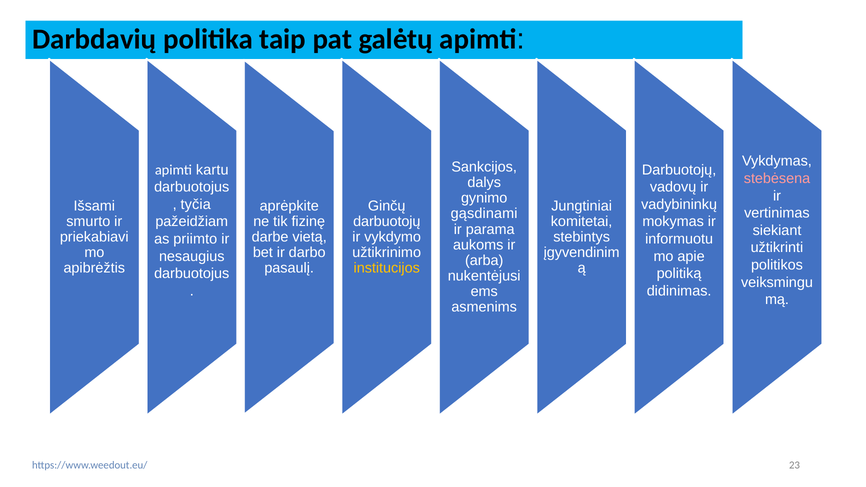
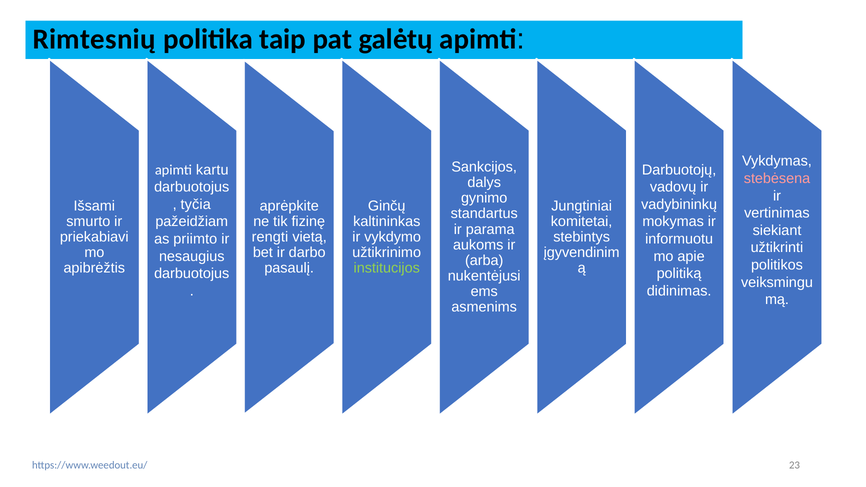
Darbdavių: Darbdavių -> Rimtesnių
gąsdinami: gąsdinami -> standartus
darbuotojų at (387, 222): darbuotojų -> kaltininkas
darbe: darbe -> rengti
institucijos colour: yellow -> light green
